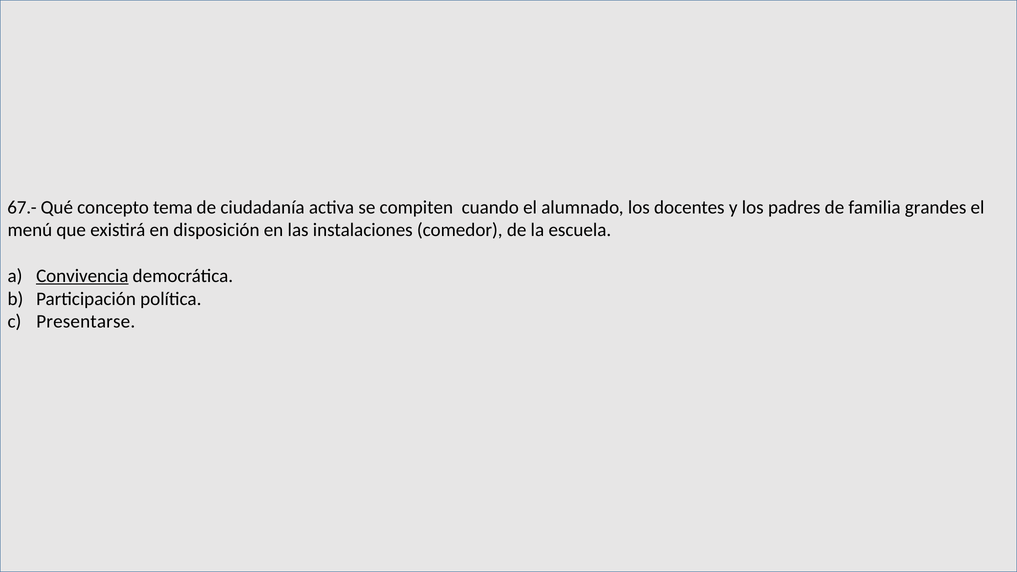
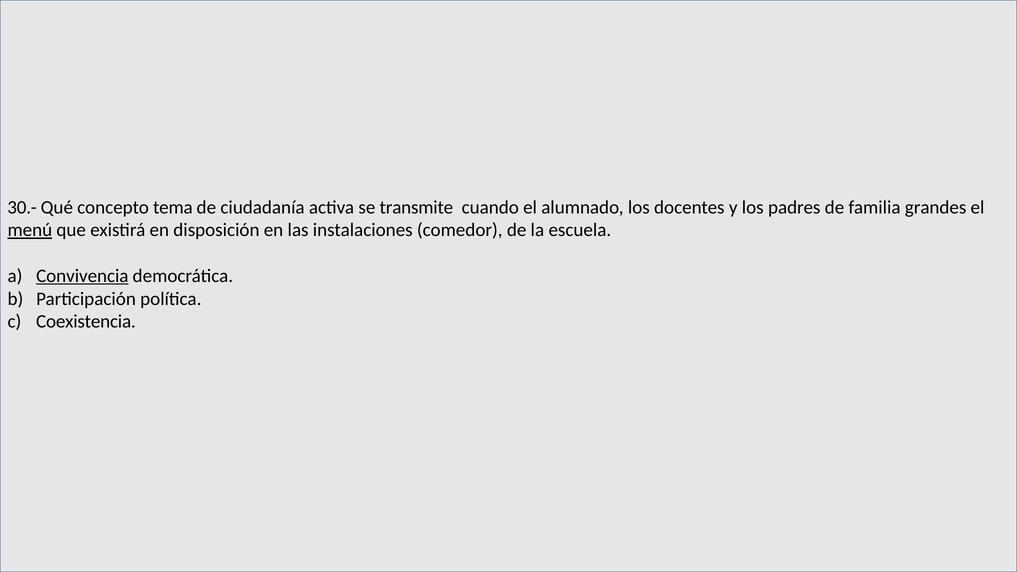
67.-: 67.- -> 30.-
compiten: compiten -> transmite
menú underline: none -> present
Presentarse: Presentarse -> Coexistencia
